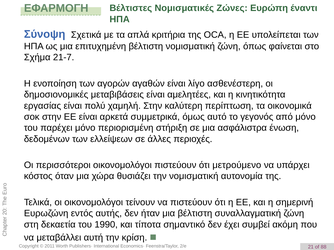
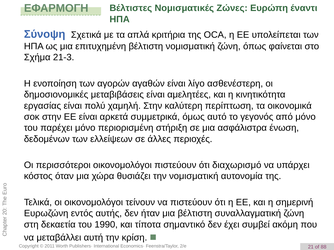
21-7: 21-7 -> 21-3
μετρούμενο: μετρούμενο -> διαχωρισμό
